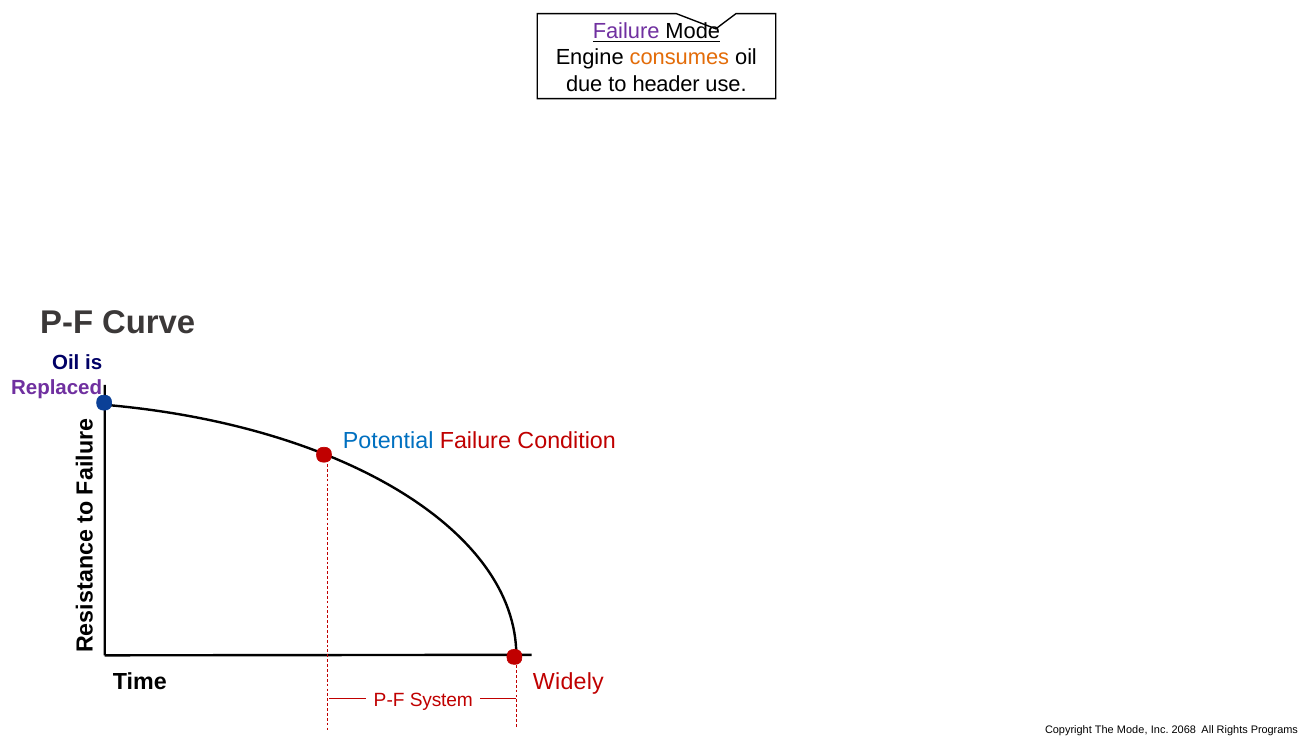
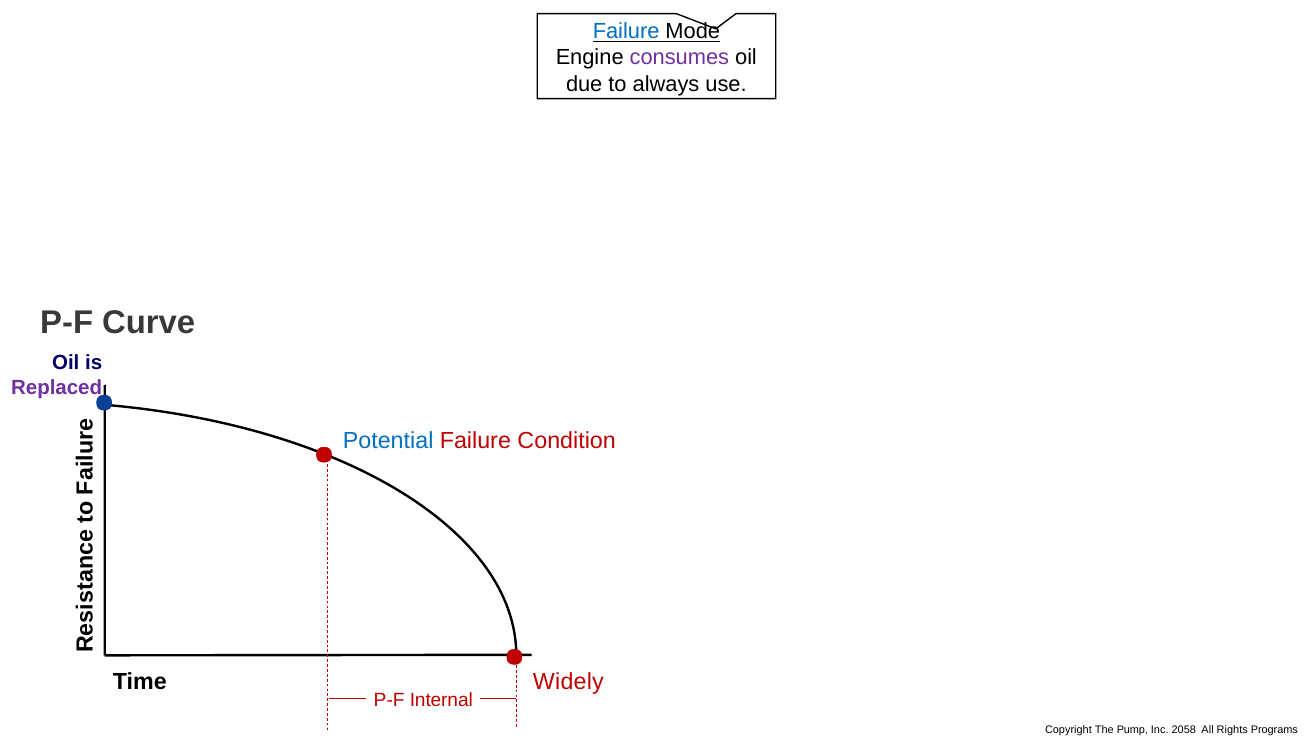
Failure at (626, 31) colour: purple -> blue
consumes colour: orange -> purple
header: header -> always
System: System -> Internal
The Mode: Mode -> Pump
2068: 2068 -> 2058
